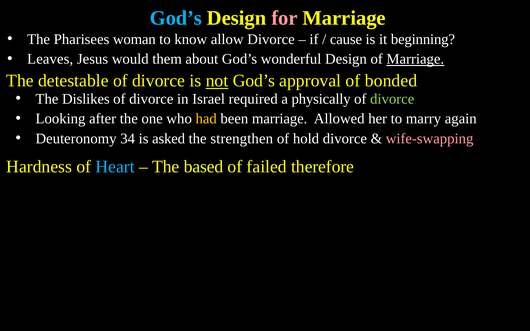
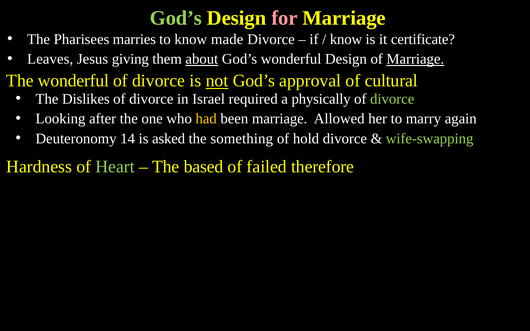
God’s at (176, 18) colour: light blue -> light green
woman: woman -> marries
allow: allow -> made
cause at (346, 39): cause -> know
beginning: beginning -> certificate
would: would -> giving
about underline: none -> present
The detestable: detestable -> wonderful
bonded: bonded -> cultural
34: 34 -> 14
strengthen: strengthen -> something
wife-swapping colour: pink -> light green
Heart colour: light blue -> light green
